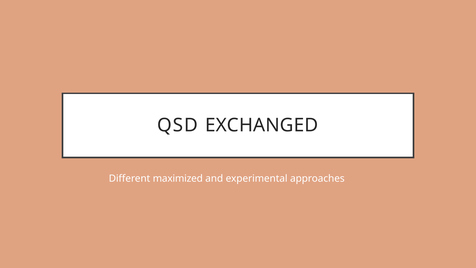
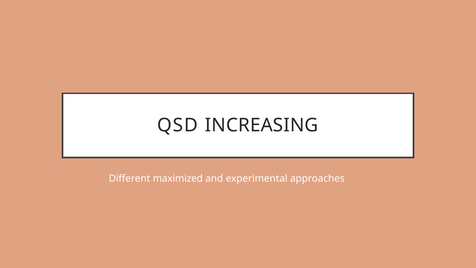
EXCHANGED: EXCHANGED -> INCREASING
